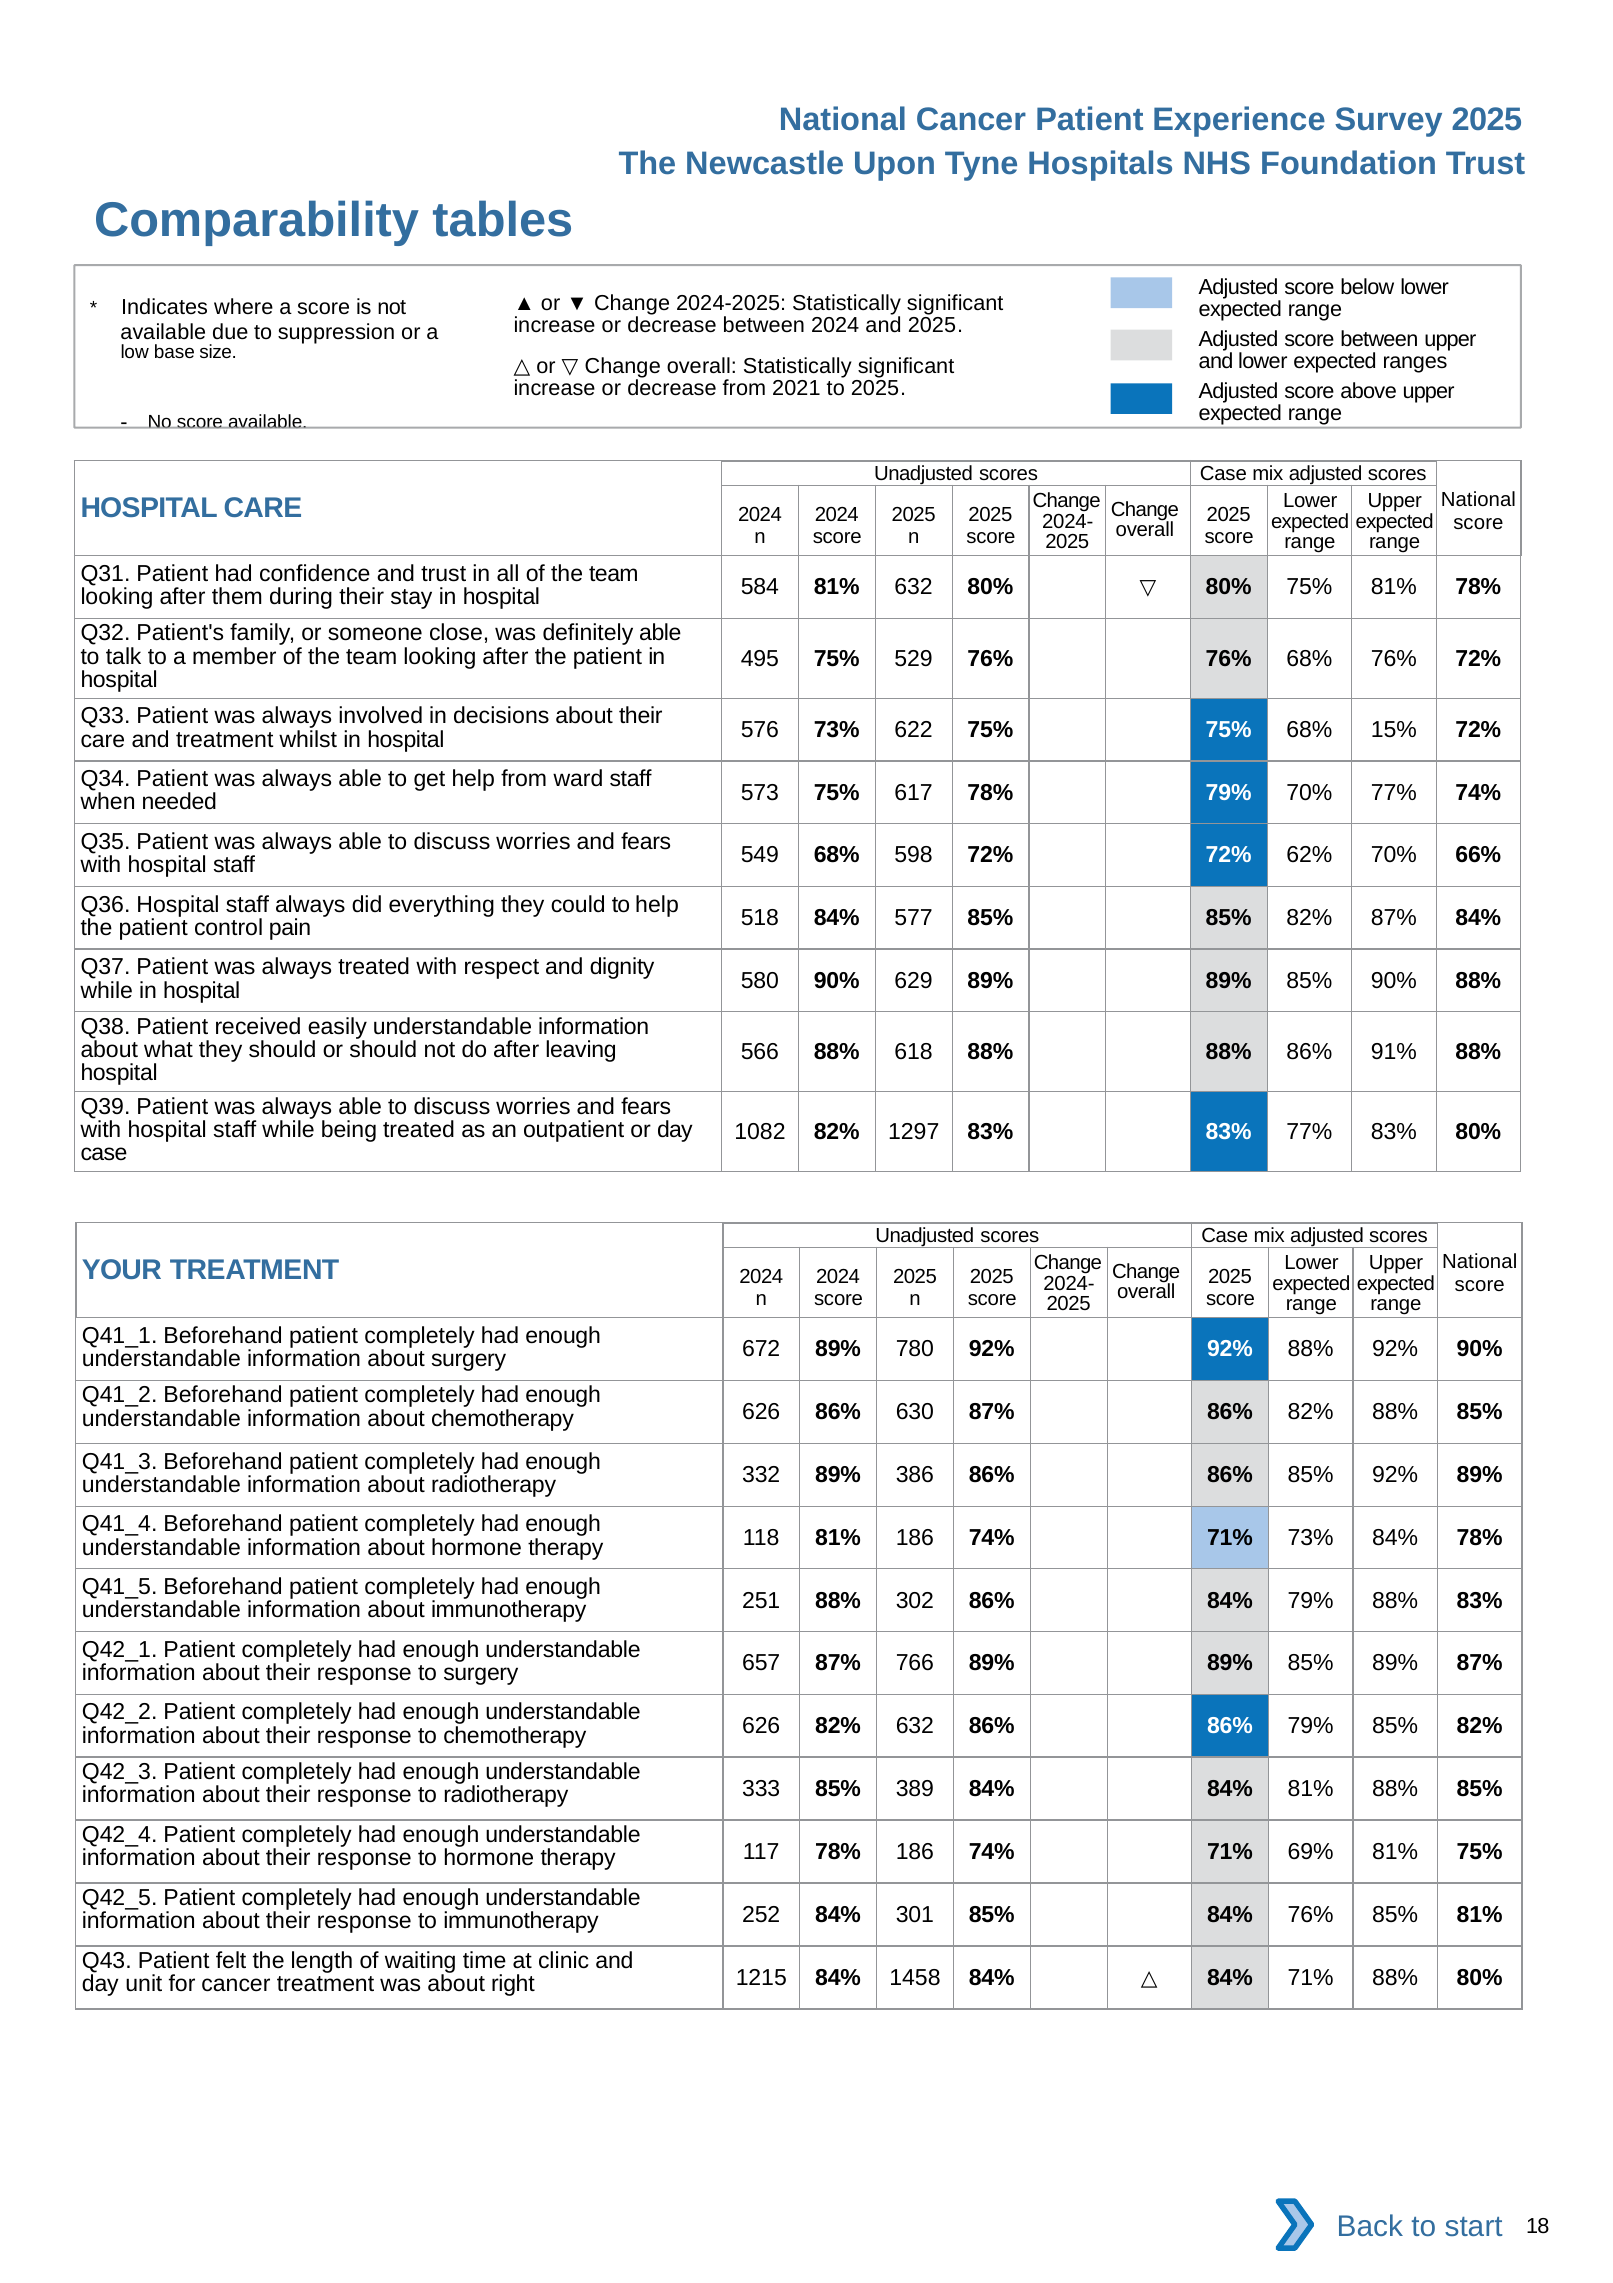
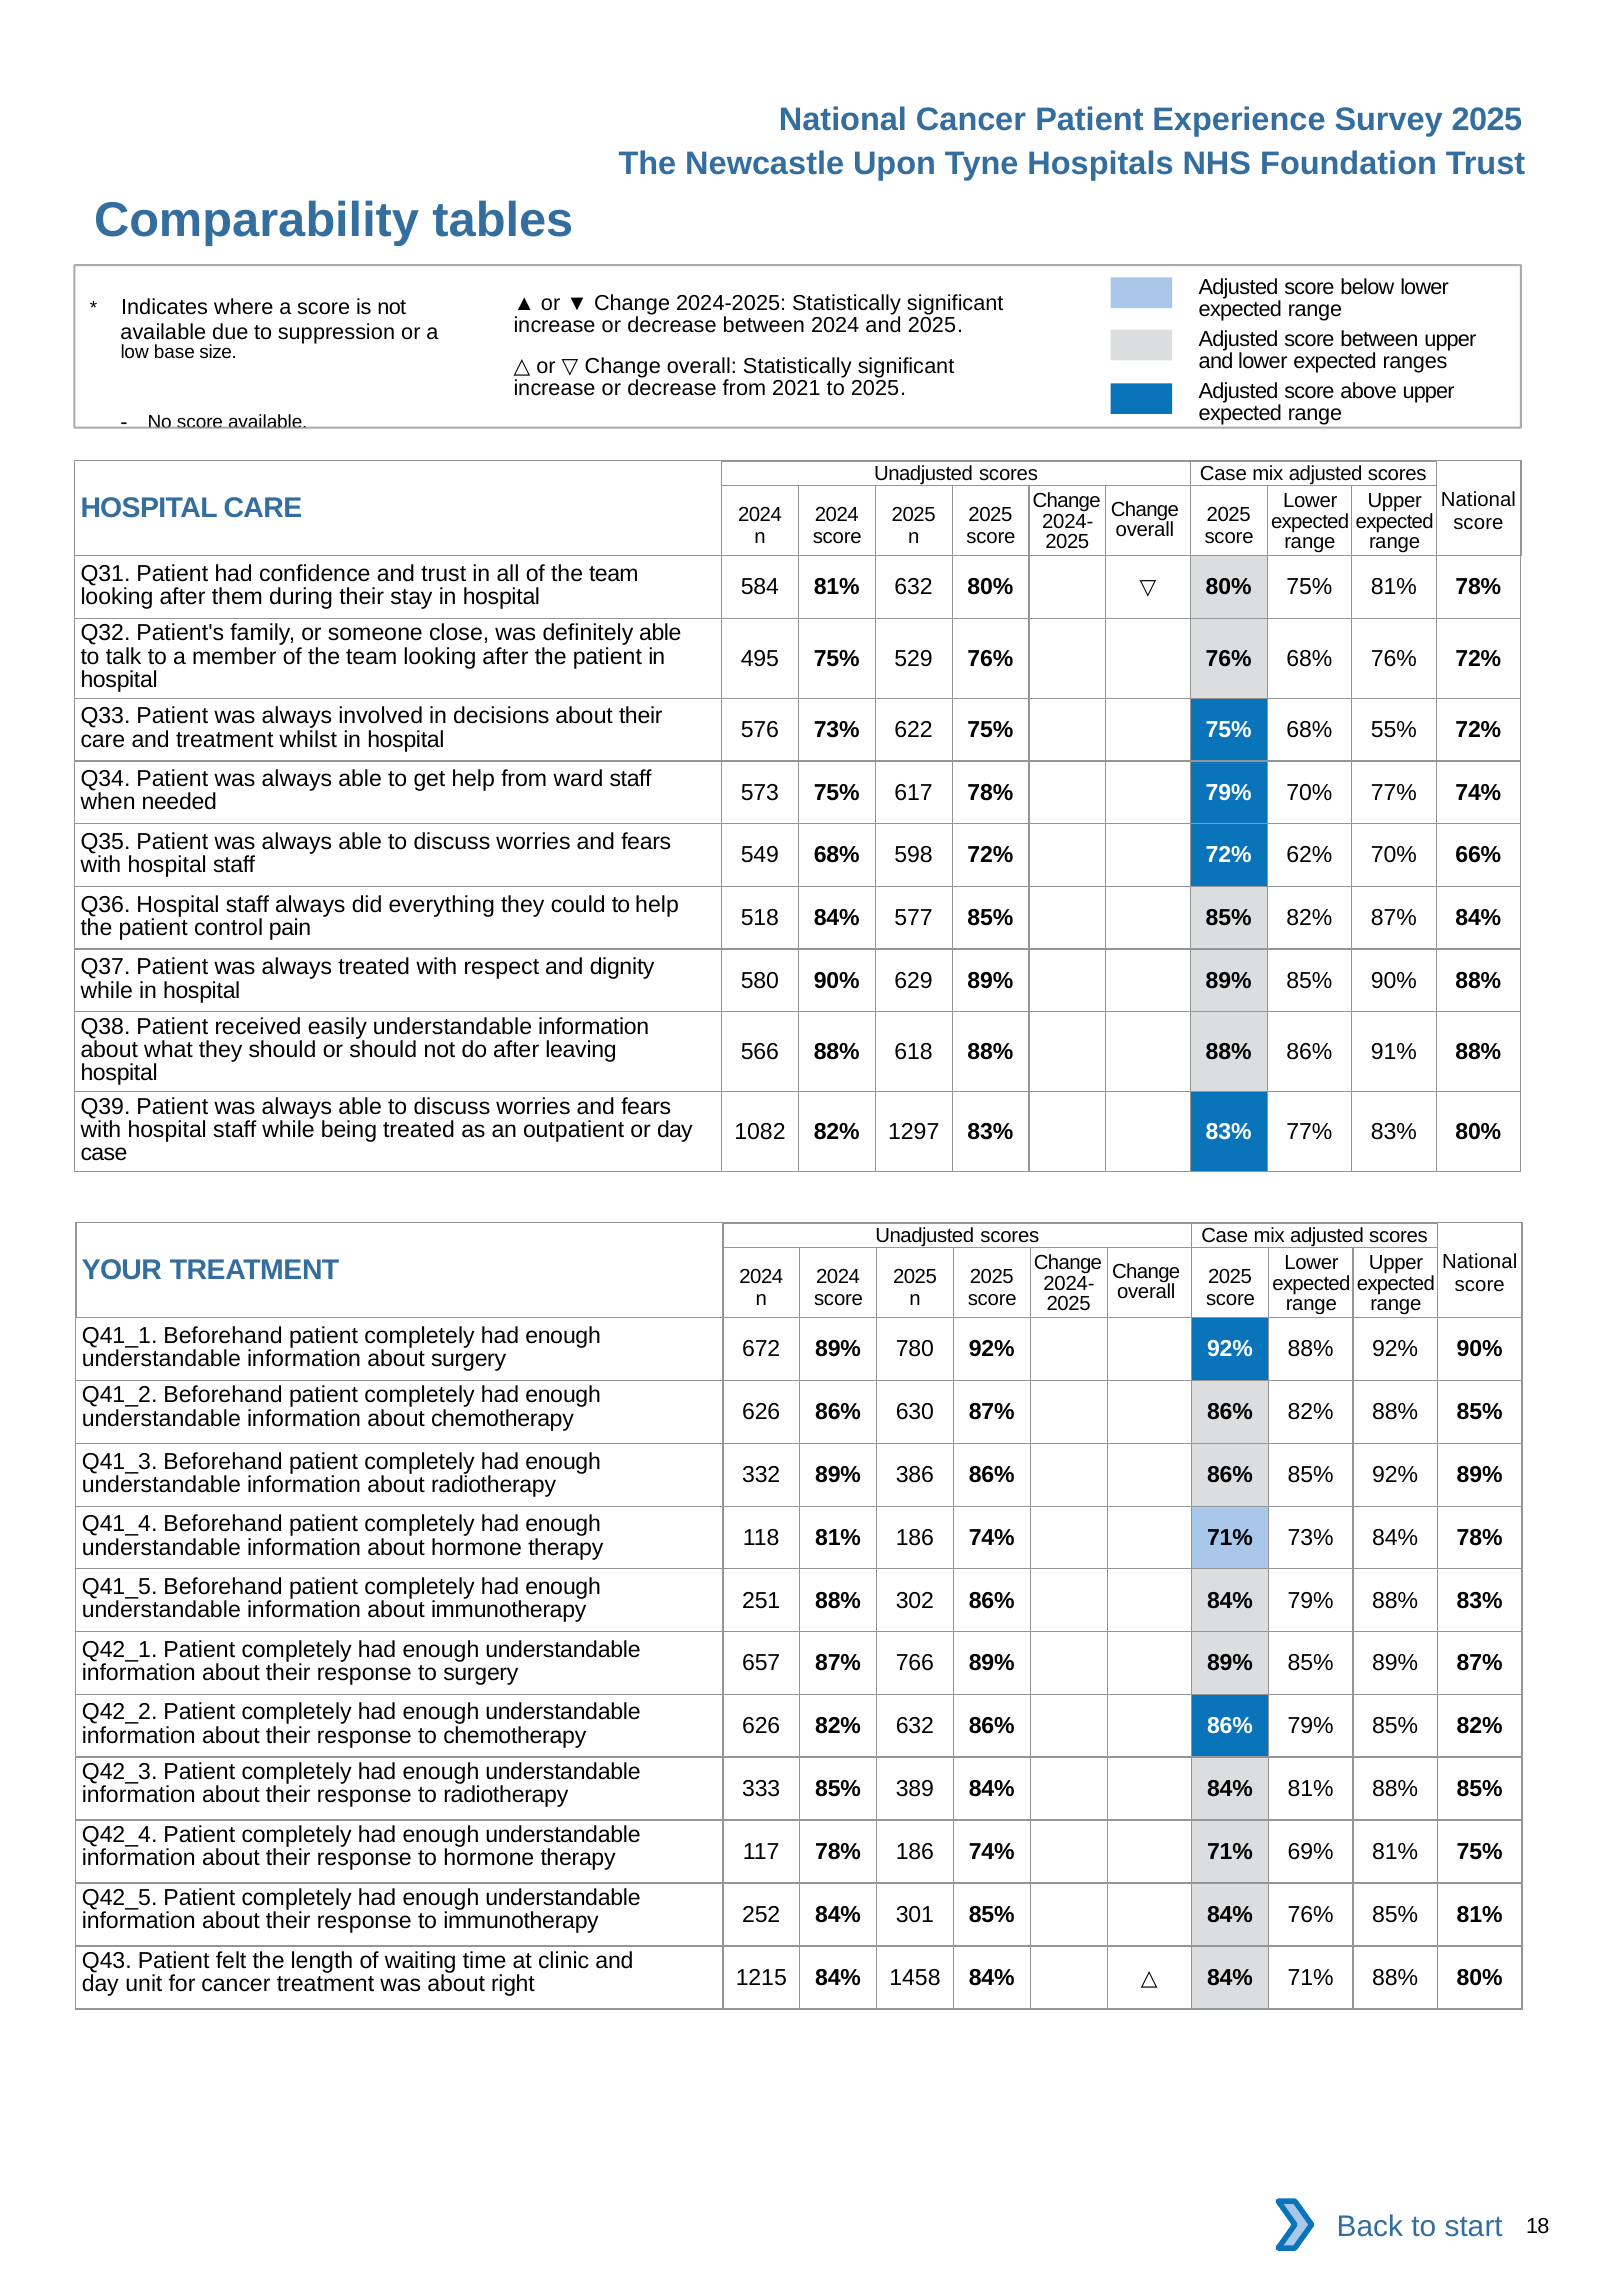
15%: 15% -> 55%
